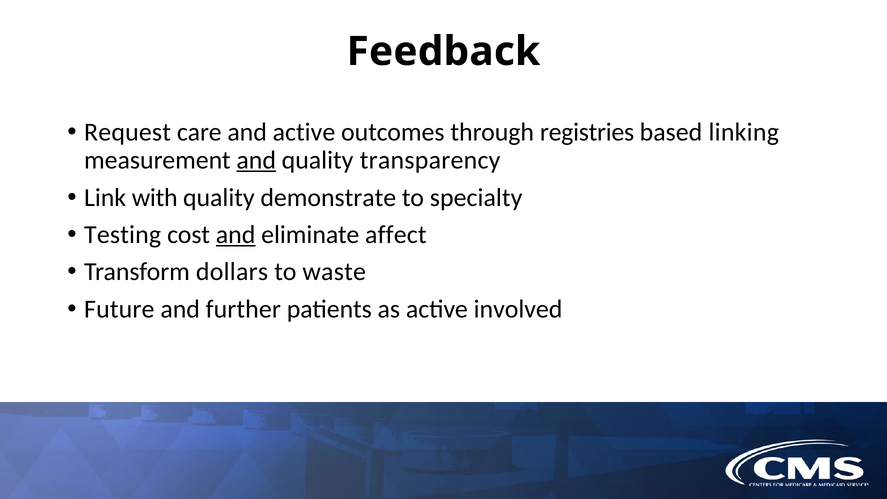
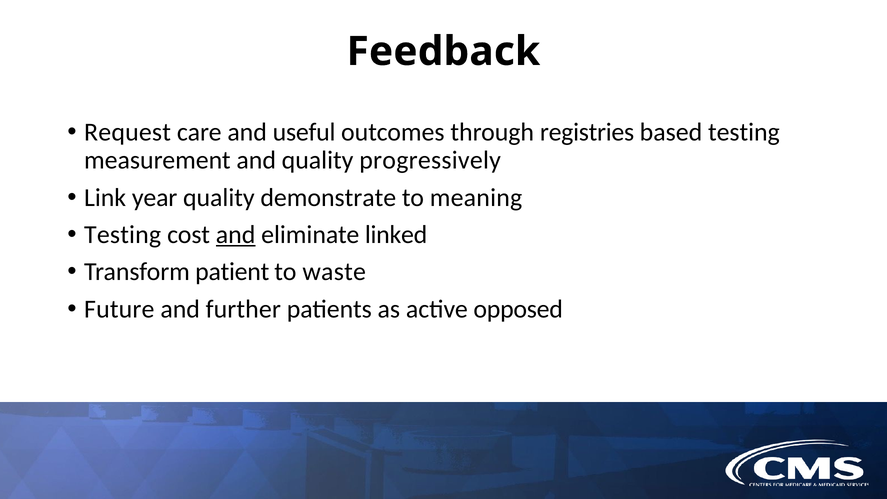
and active: active -> useful
based linking: linking -> testing
and at (256, 160) underline: present -> none
transparency: transparency -> progressively
with: with -> year
specialty: specialty -> meaning
affect: affect -> linked
dollars: dollars -> patient
involved: involved -> opposed
